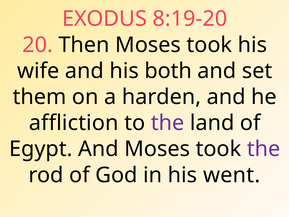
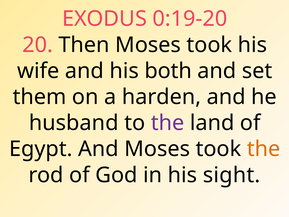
8:19-20: 8:19-20 -> 0:19-20
affliction: affliction -> husband
the at (264, 149) colour: purple -> orange
went: went -> sight
